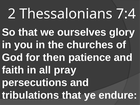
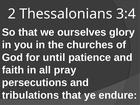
7:4: 7:4 -> 3:4
then: then -> until
